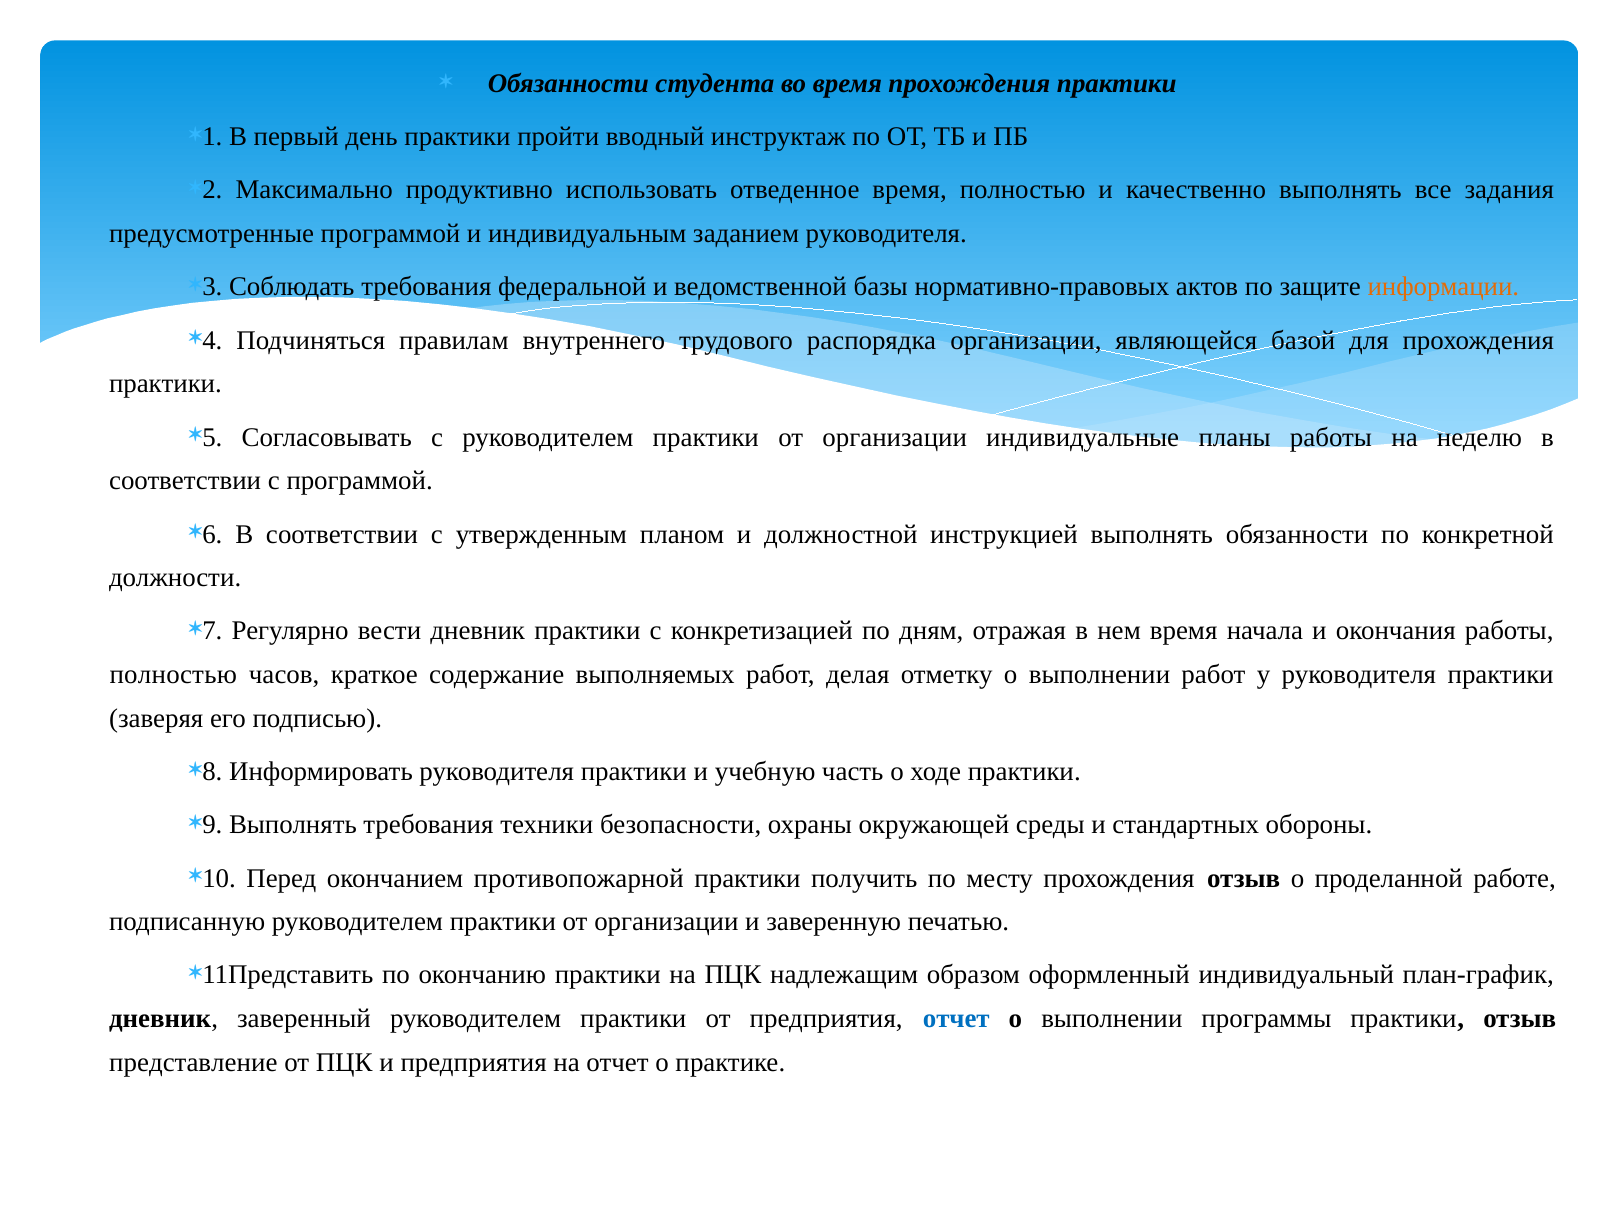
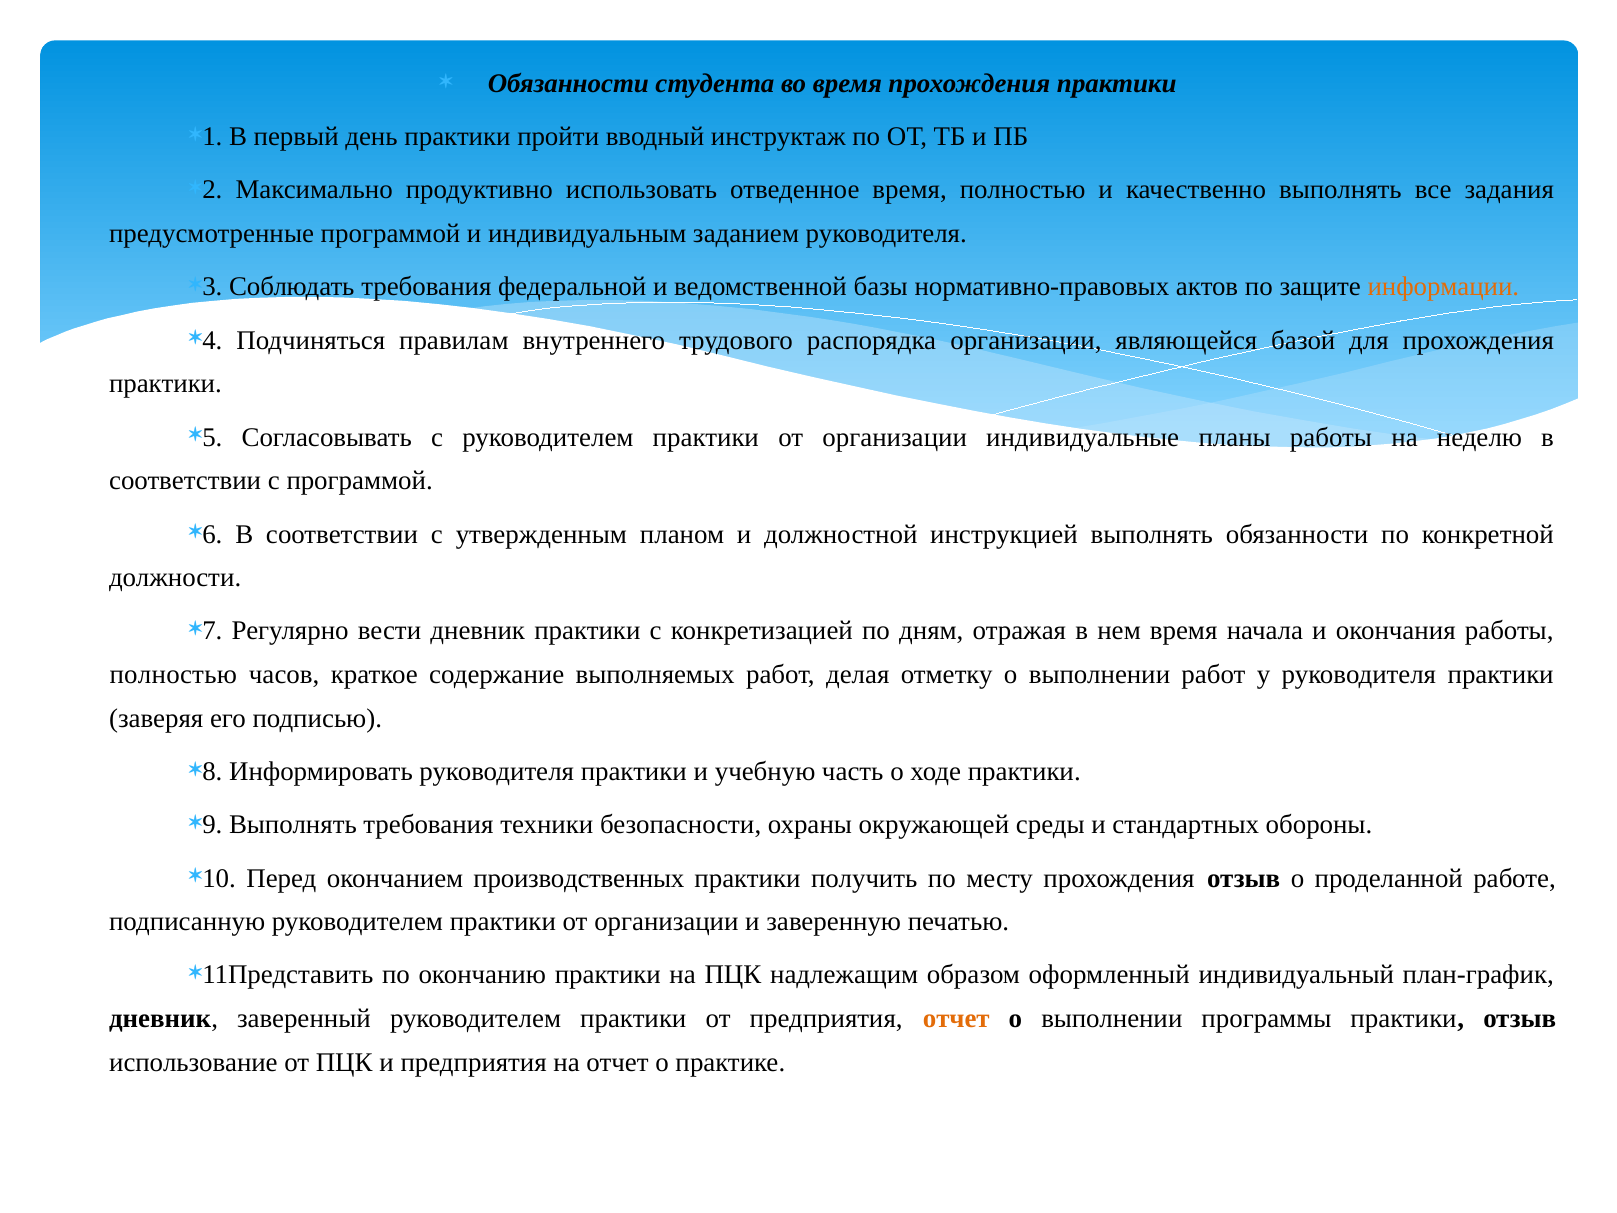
противопожарной: противопожарной -> производственных
отчет at (956, 1018) colour: blue -> orange
представление: представление -> использование
